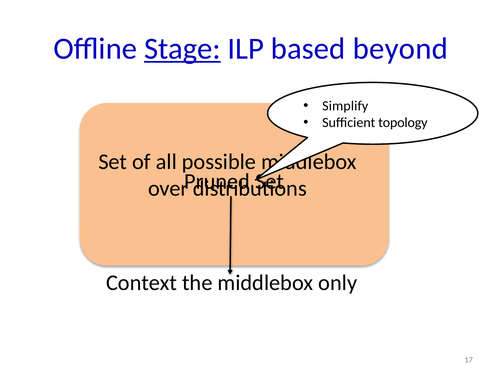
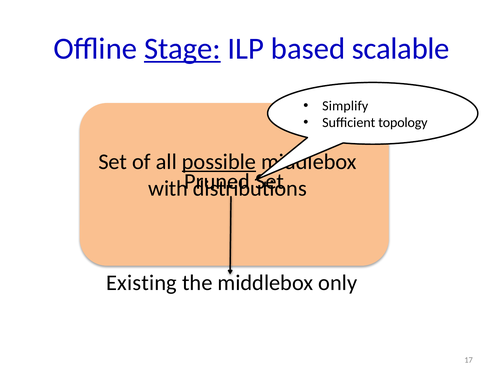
beyond: beyond -> scalable
possible underline: none -> present
over: over -> with
Context: Context -> Existing
